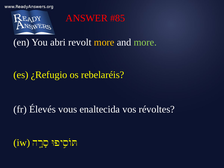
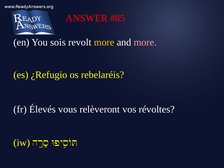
abri: abri -> sois
more at (145, 42) colour: light green -> pink
enaltecida: enaltecida -> relèveront
